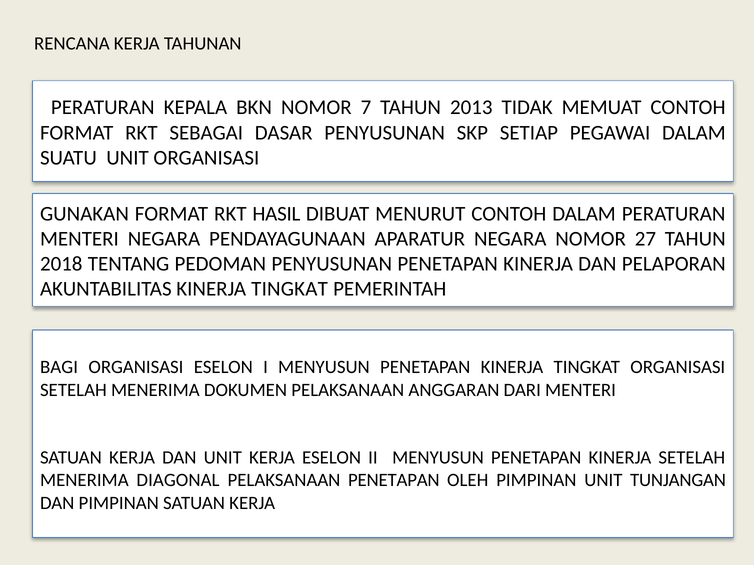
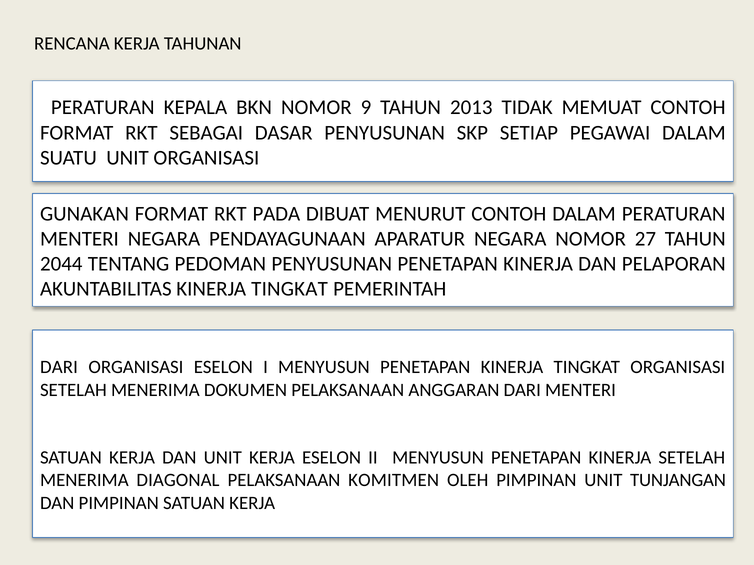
7: 7 -> 9
HASIL: HASIL -> PADA
2018: 2018 -> 2044
BAGI at (59, 368): BAGI -> DARI
PELAKSANAAN PENETAPAN: PENETAPAN -> KOMITMEN
